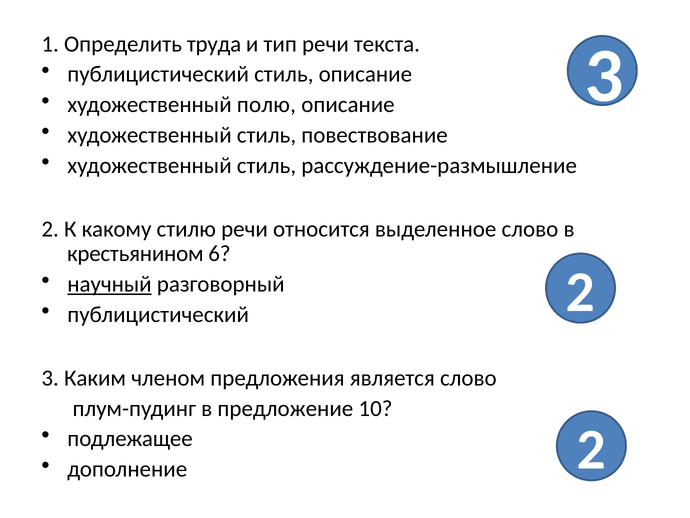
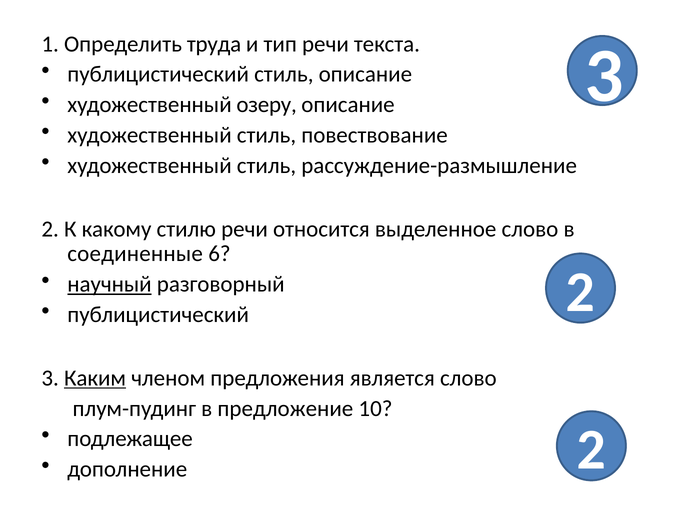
полю: полю -> озеру
крестьянином: крестьянином -> соединенные
Каким underline: none -> present
